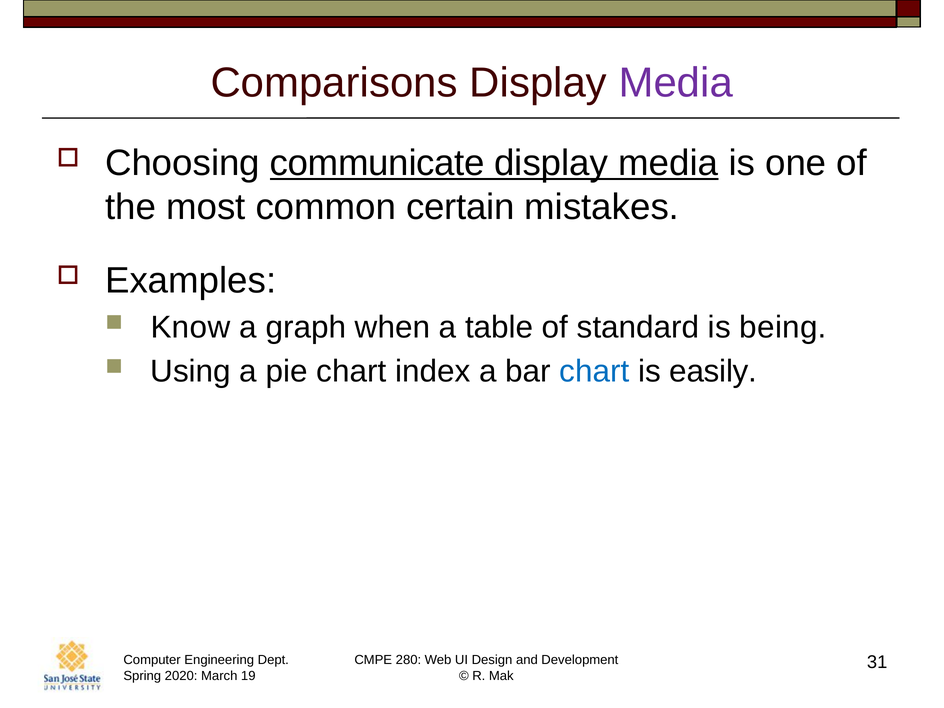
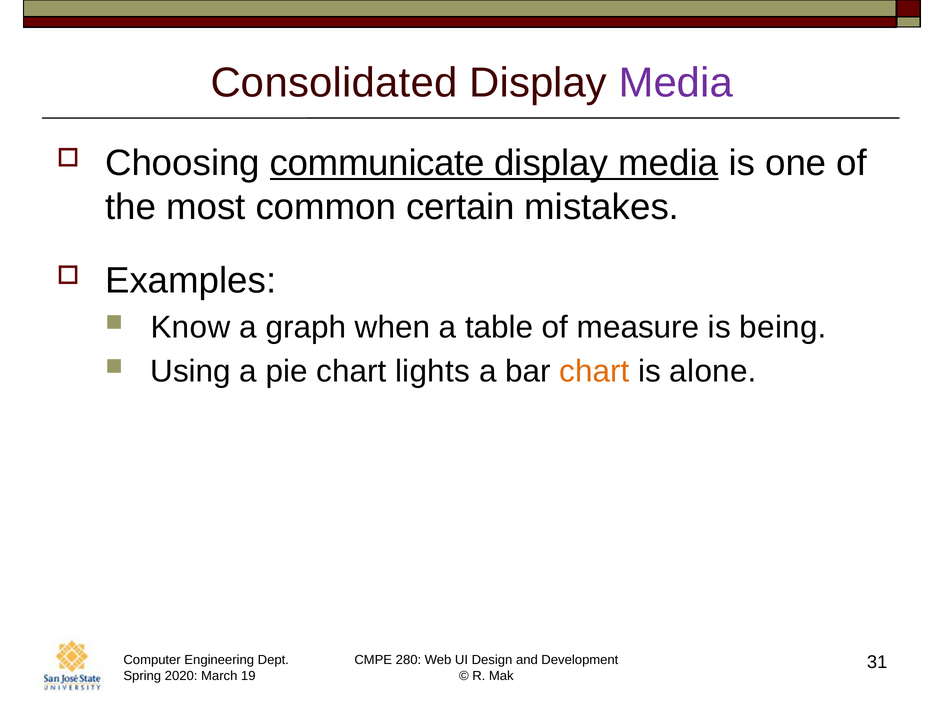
Comparisons: Comparisons -> Consolidated
standard: standard -> measure
index: index -> lights
chart at (594, 371) colour: blue -> orange
easily: easily -> alone
